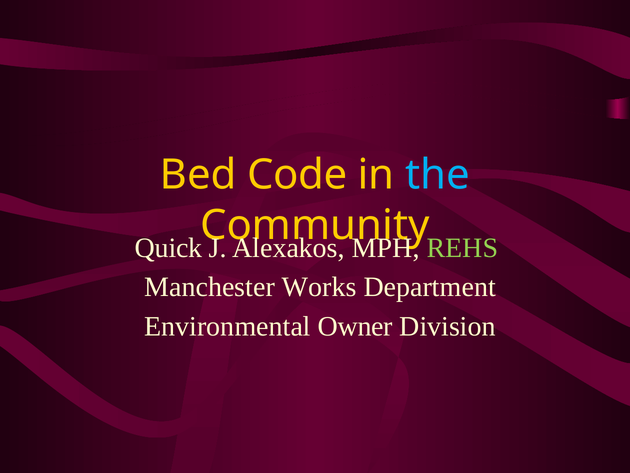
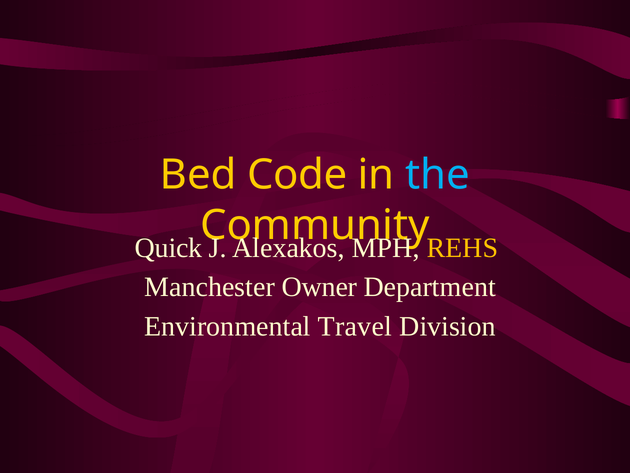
REHS colour: light green -> yellow
Works: Works -> Owner
Owner: Owner -> Travel
